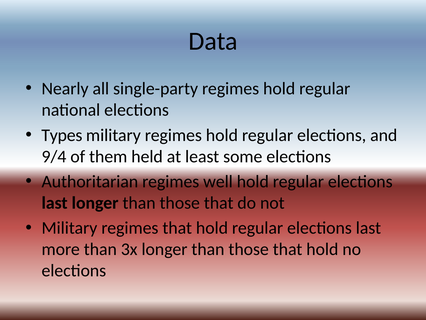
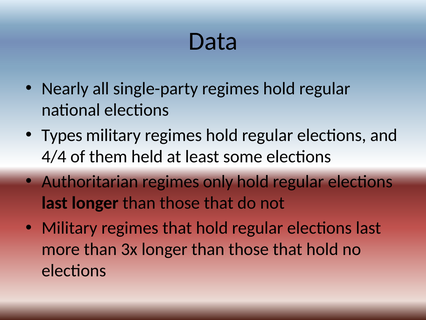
9/4: 9/4 -> 4/4
well: well -> only
